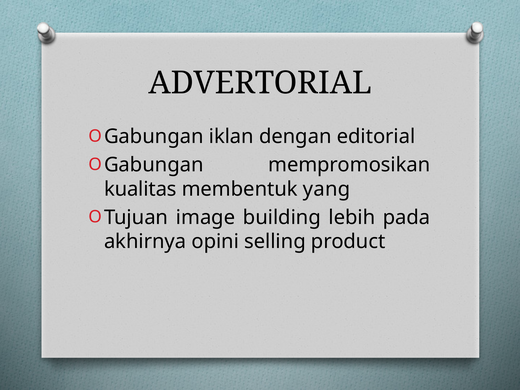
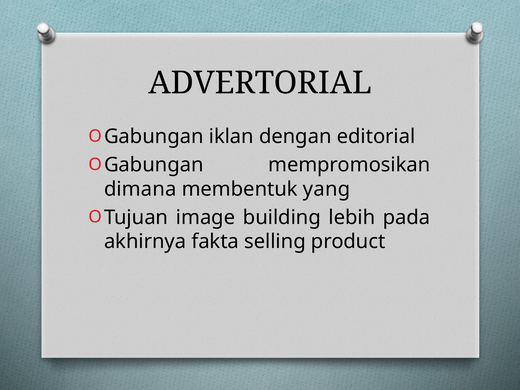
kualitas: kualitas -> dimana
opini: opini -> fakta
